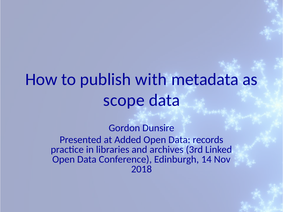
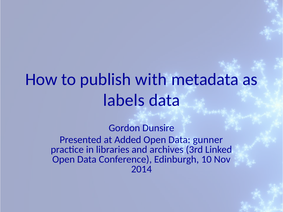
scope: scope -> labels
records: records -> gunner
14: 14 -> 10
2018: 2018 -> 2014
